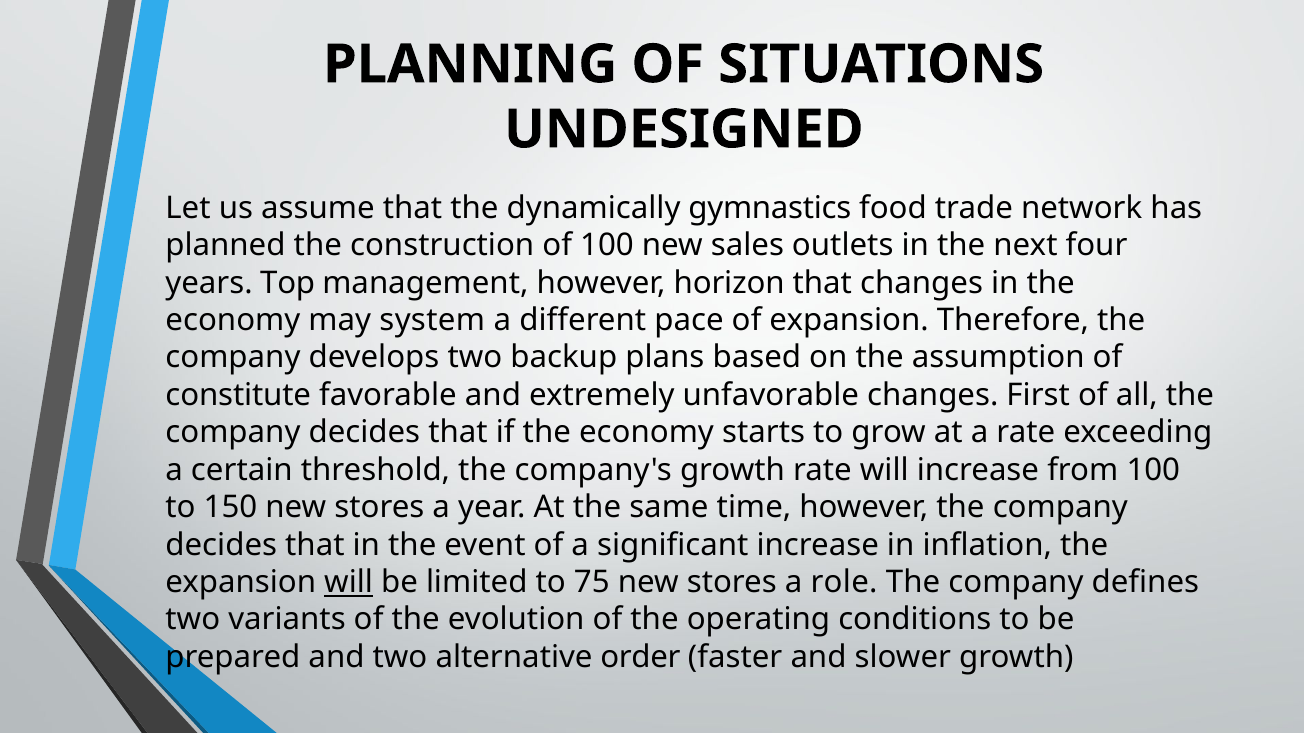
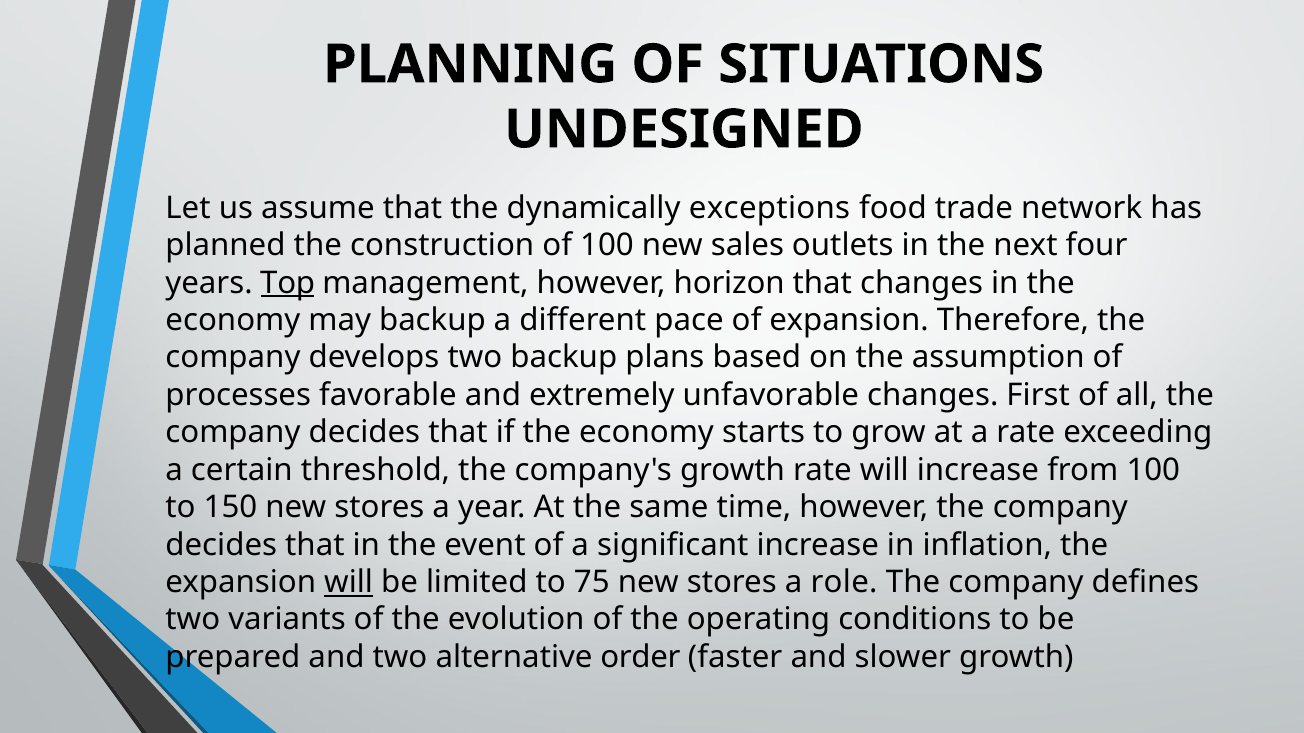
gymnastics: gymnastics -> exceptions
Top underline: none -> present
may system: system -> backup
constitute: constitute -> processes
